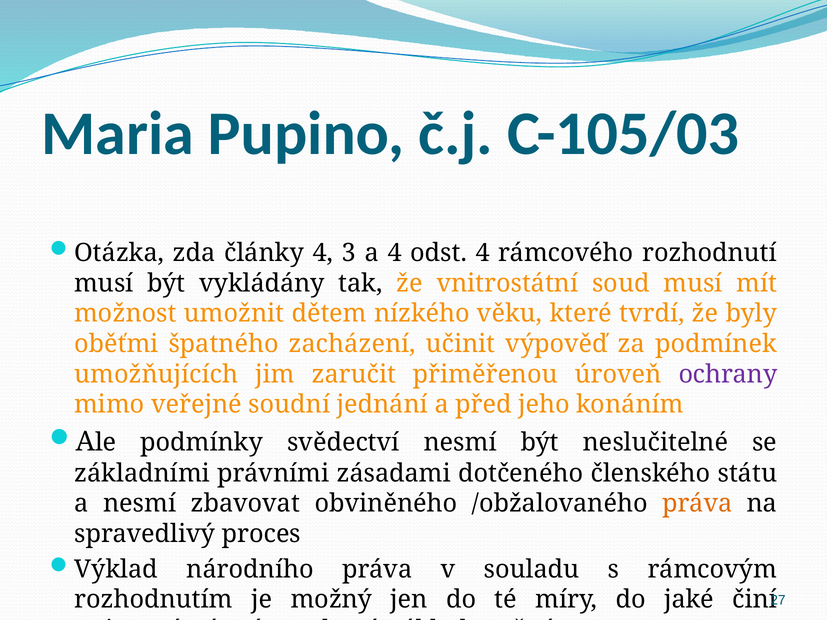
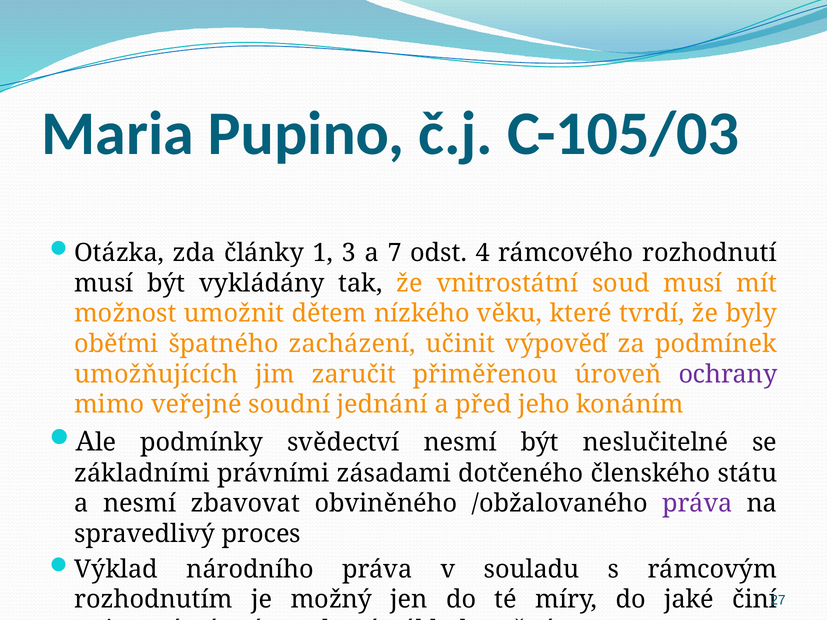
články 4: 4 -> 1
a 4: 4 -> 7
práva at (697, 504) colour: orange -> purple
